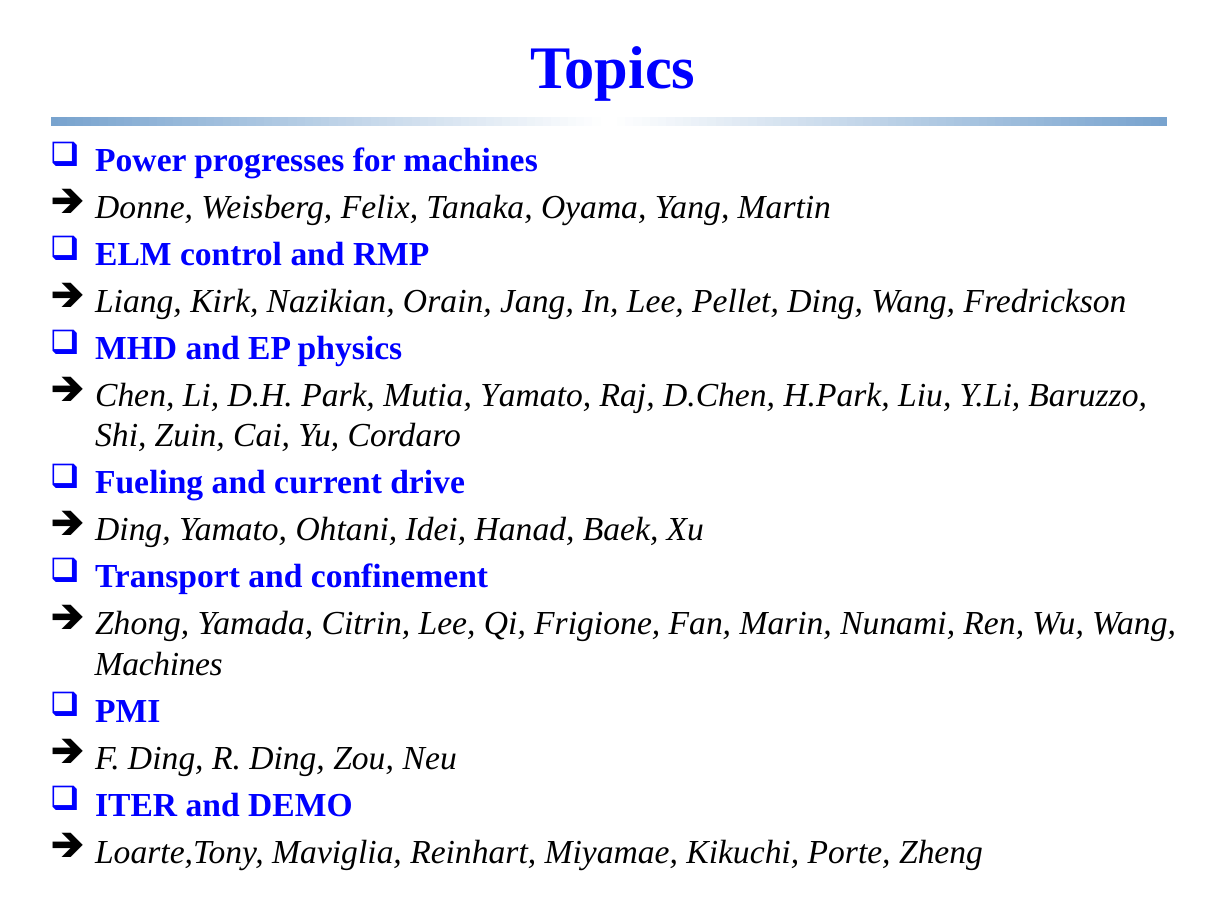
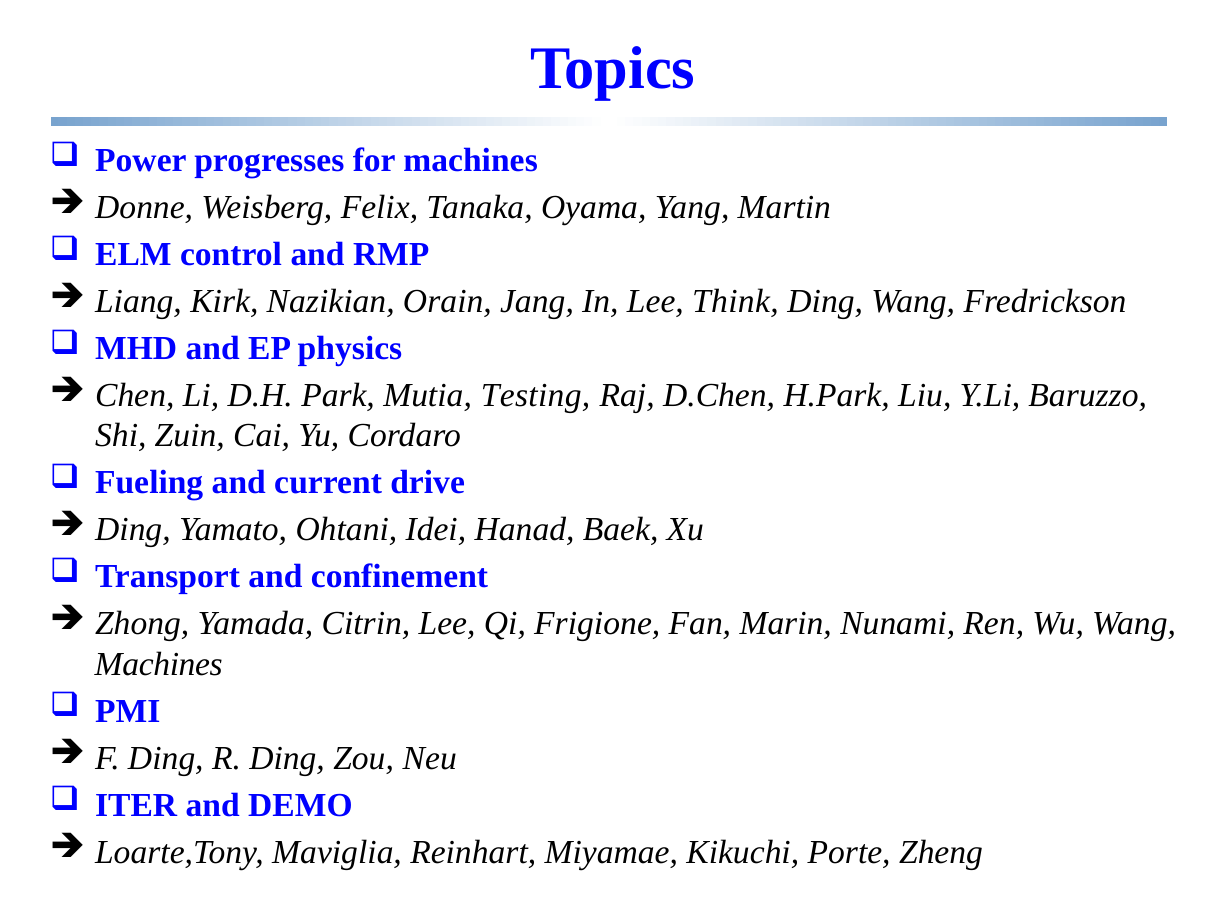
Pellet: Pellet -> Think
Mutia Yamato: Yamato -> Testing
